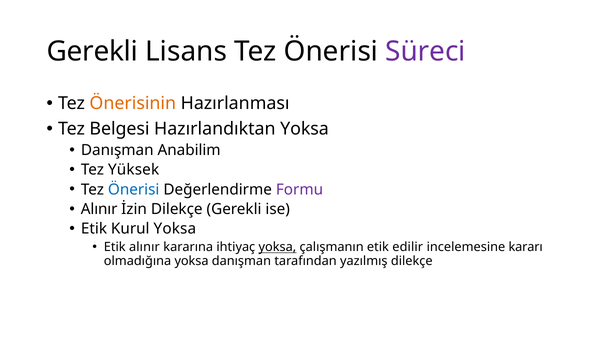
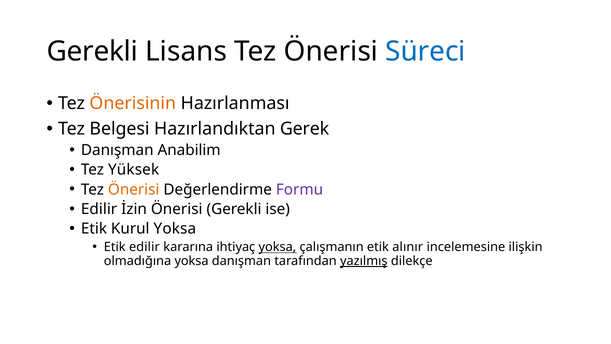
Süreci colour: purple -> blue
Hazırlandıktan Yoksa: Yoksa -> Gerek
Önerisi at (134, 189) colour: blue -> orange
Alınır at (99, 209): Alınır -> Edilir
İzin Dilekçe: Dilekçe -> Önerisi
Etik alınır: alınır -> edilir
edilir: edilir -> alınır
kararı: kararı -> ilişkin
yazılmış underline: none -> present
